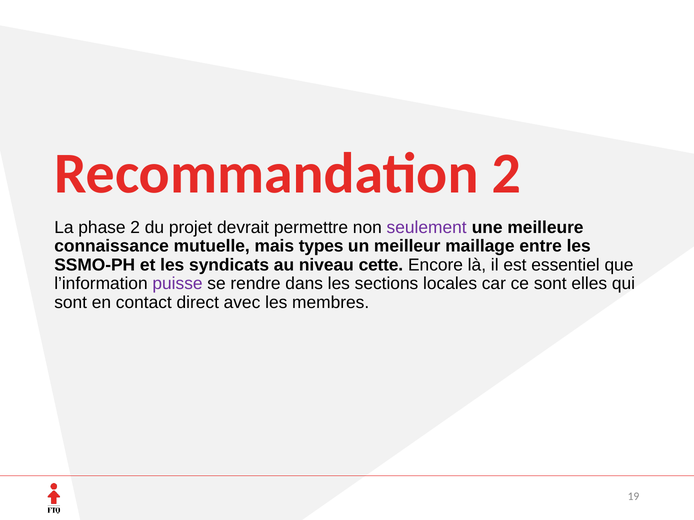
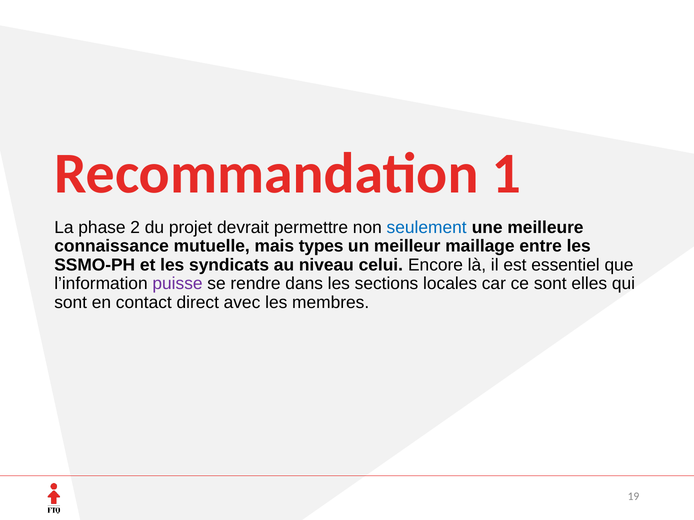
Recommandation 2: 2 -> 1
seulement colour: purple -> blue
cette: cette -> celui
